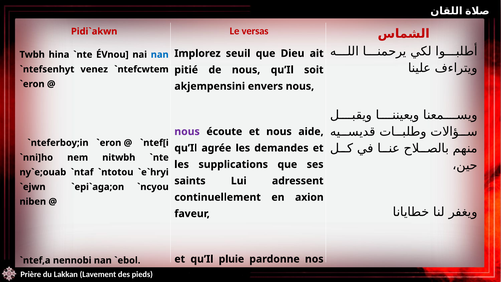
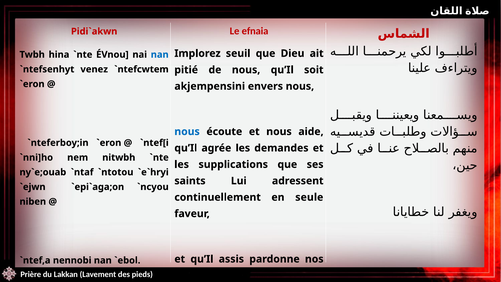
versas: versas -> efnaia
nous at (187, 132) colour: purple -> blue
axion: axion -> seule
pluie: pluie -> assis
